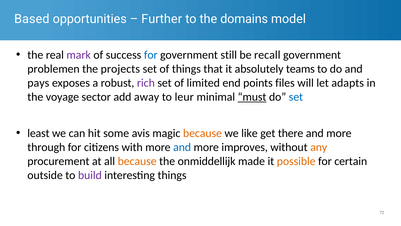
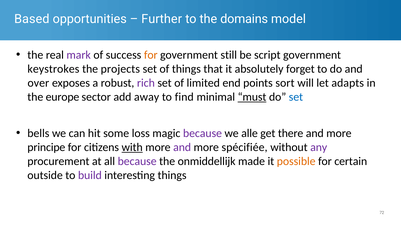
for at (151, 55) colour: blue -> orange
recall: recall -> script
problemen: problemen -> keystrokes
teams: teams -> forget
pays: pays -> over
files: files -> sort
voyage: voyage -> europe
leur: leur -> find
least: least -> bells
avis: avis -> loss
because at (203, 133) colour: orange -> purple
like: like -> alle
through: through -> principe
with underline: none -> present
and at (182, 147) colour: blue -> purple
improves: improves -> spécifiée
any colour: orange -> purple
because at (137, 161) colour: orange -> purple
